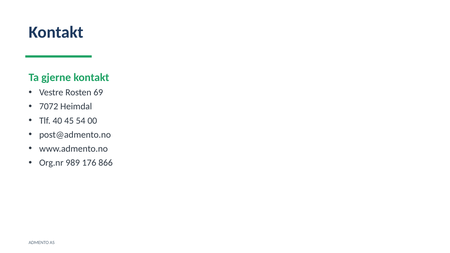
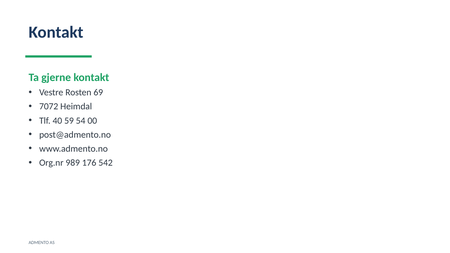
45: 45 -> 59
866: 866 -> 542
